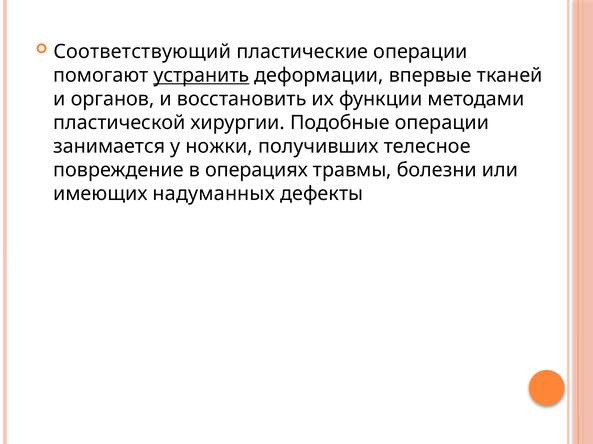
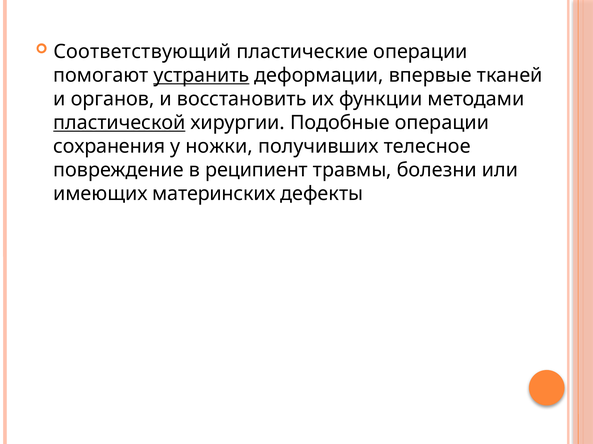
пластической underline: none -> present
занимается: занимается -> сохранения
операциях: операциях -> реципиент
надуманных: надуманных -> материнских
